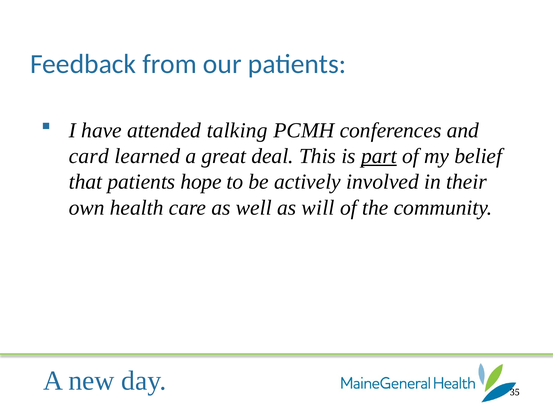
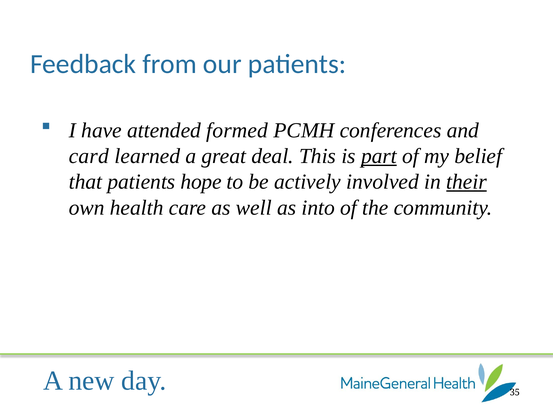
talking: talking -> formed
their underline: none -> present
will: will -> into
